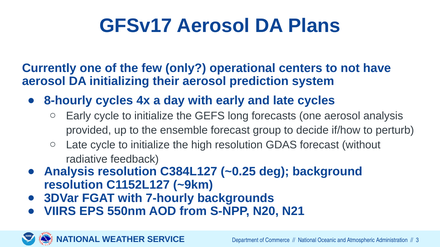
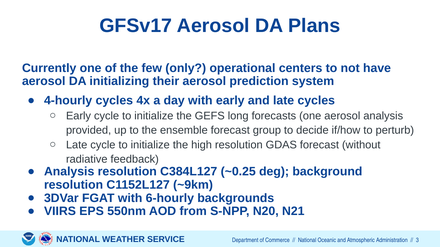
8-hourly: 8-hourly -> 4-hourly
7-hourly: 7-hourly -> 6-hourly
